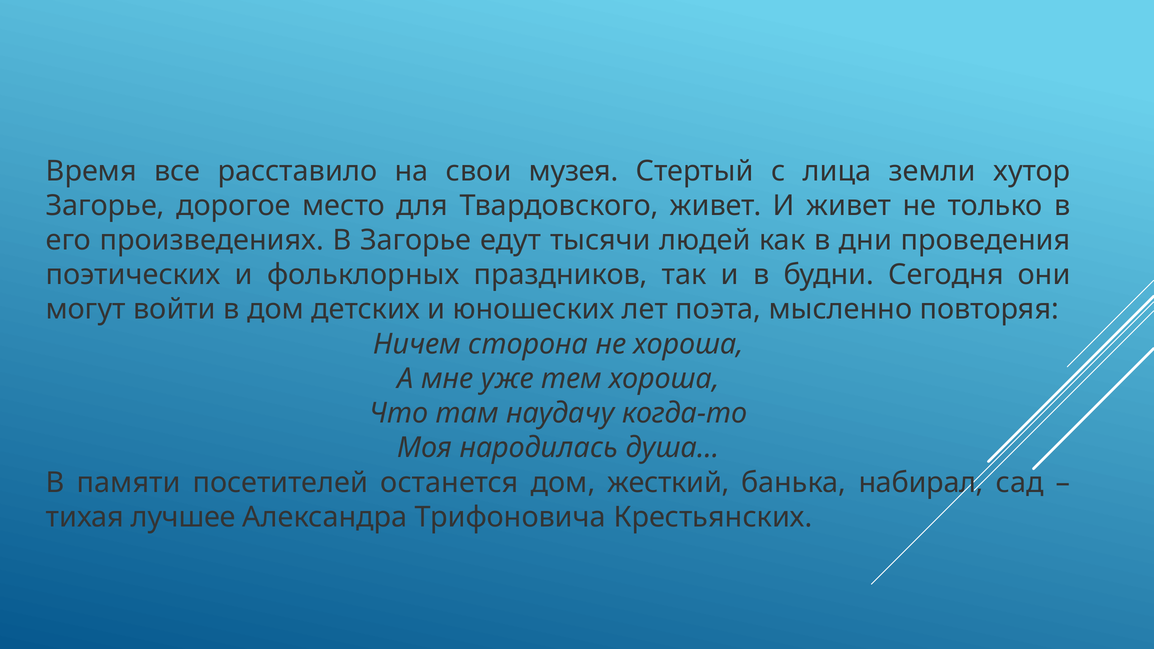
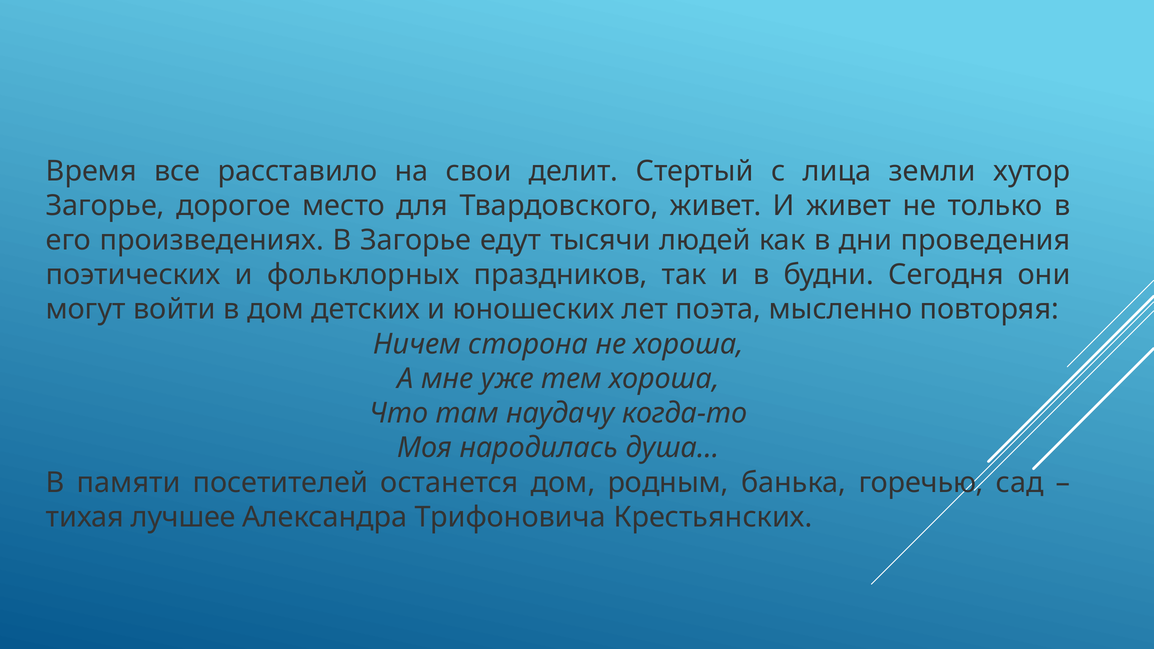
музея: музея -> делит
жесткий: жесткий -> родным
набирал: набирал -> горечью
